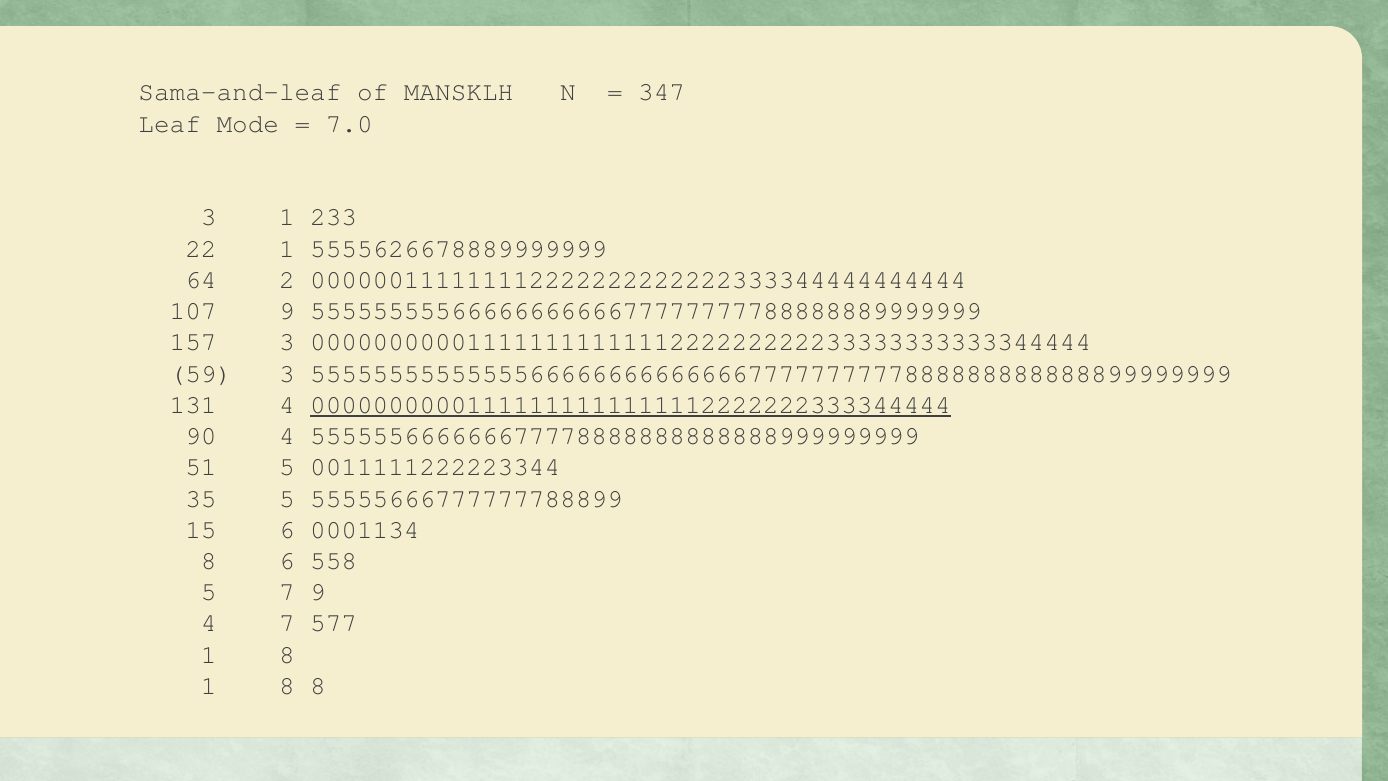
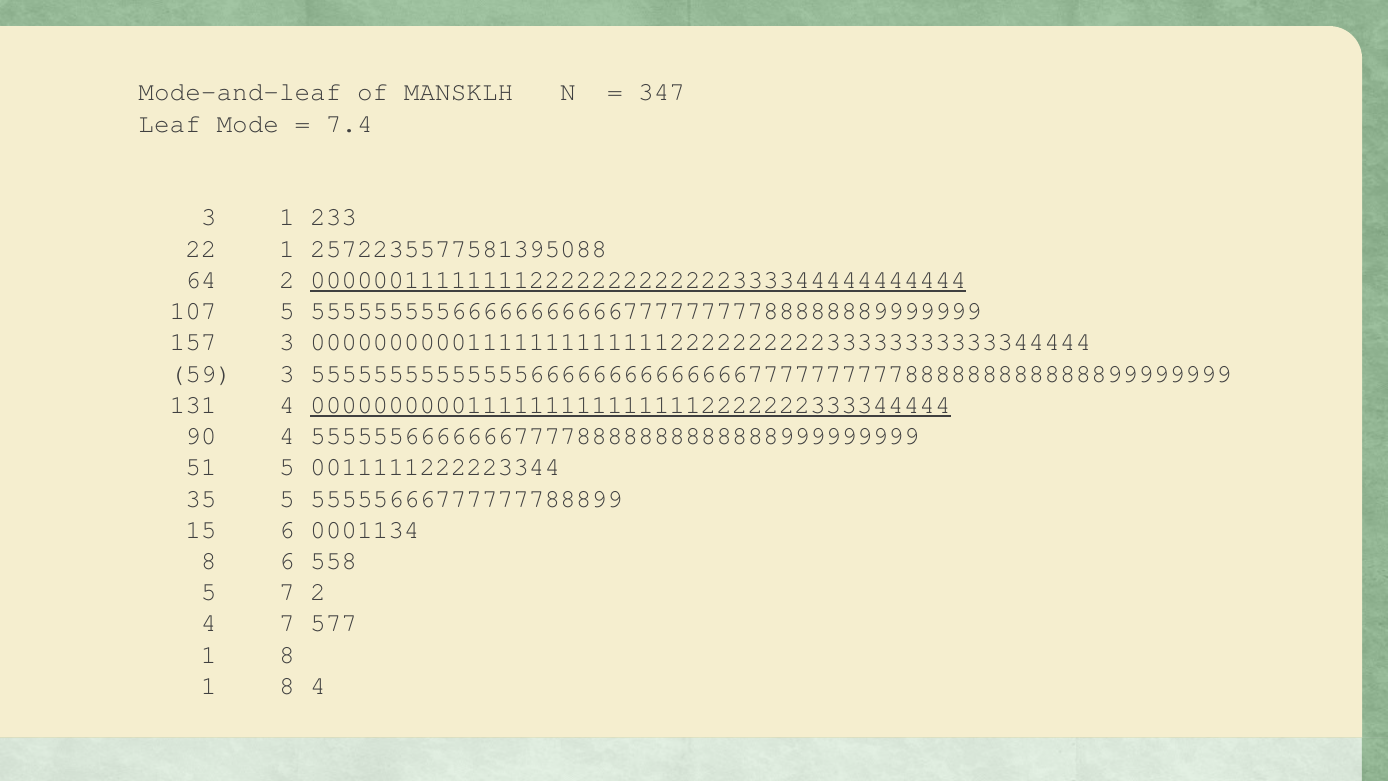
Sama-and-leaf: Sama-and-leaf -> Mode-and-leaf
7.0: 7.0 -> 7.4
5555626678889999999: 5555626678889999999 -> 2572235577581395088
000000111111112222222222222333344444444444 underline: none -> present
107 9: 9 -> 5
7 9: 9 -> 2
8 8: 8 -> 4
